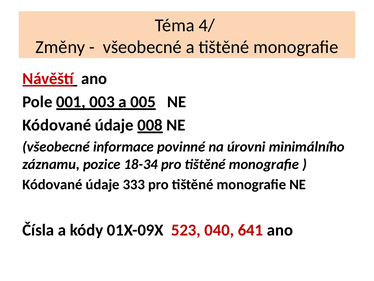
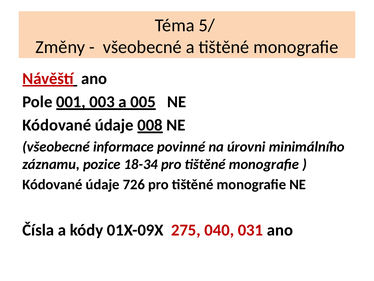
4/: 4/ -> 5/
333: 333 -> 726
523: 523 -> 275
641: 641 -> 031
